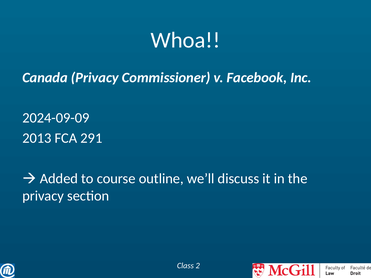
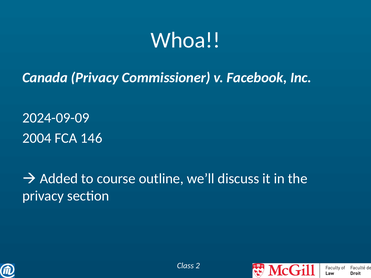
2013: 2013 -> 2004
291: 291 -> 146
